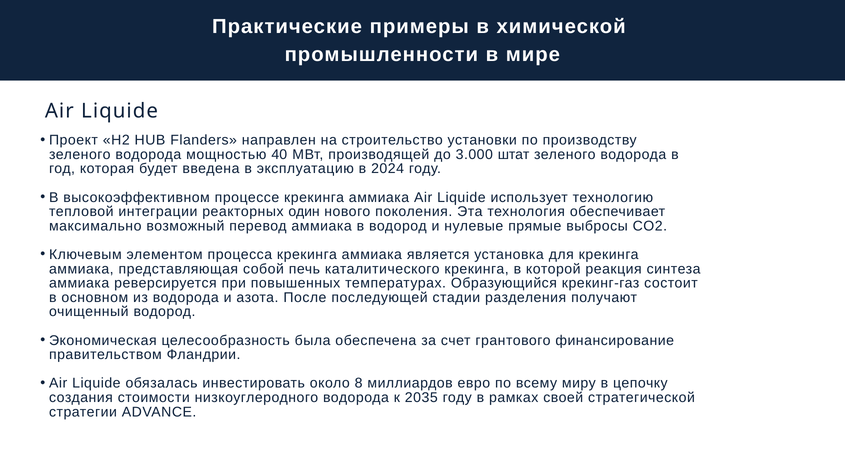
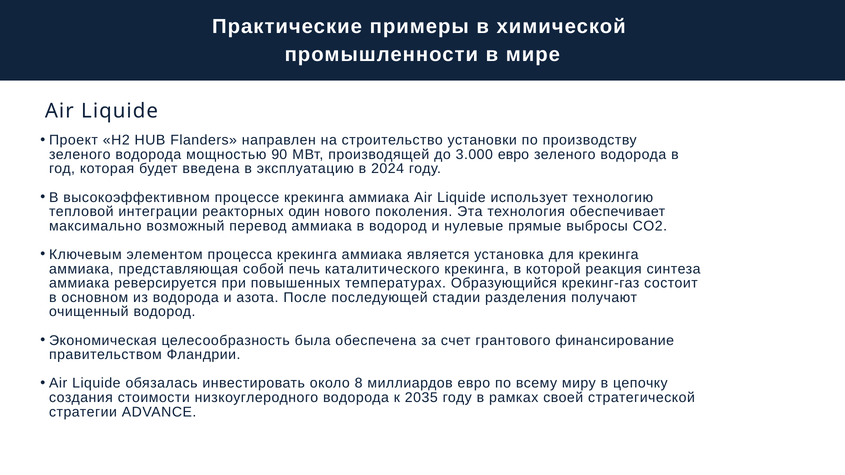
40: 40 -> 90
3.000 штат: штат -> евро
